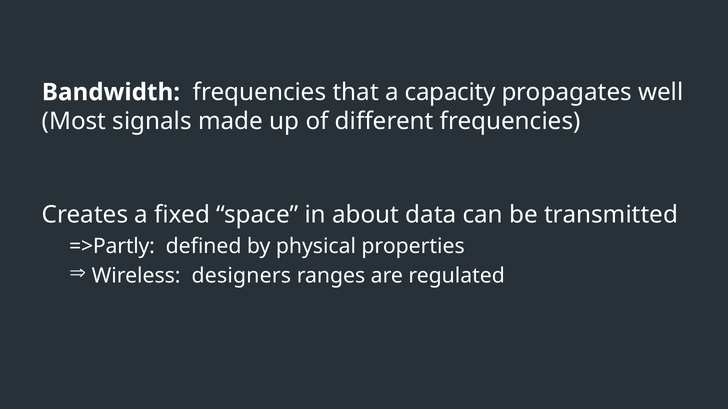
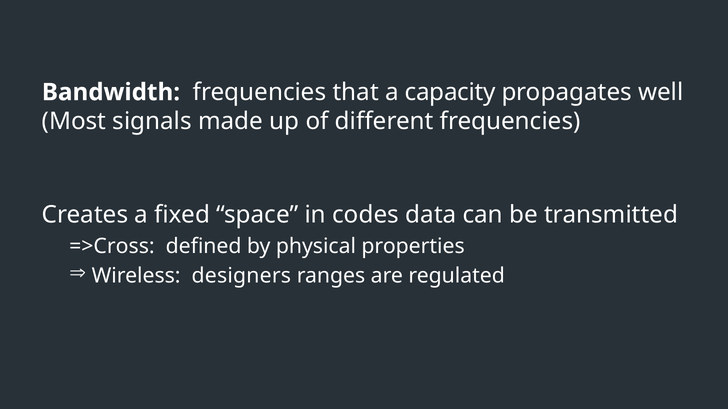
about: about -> codes
=>Partly: =>Partly -> =>Cross
